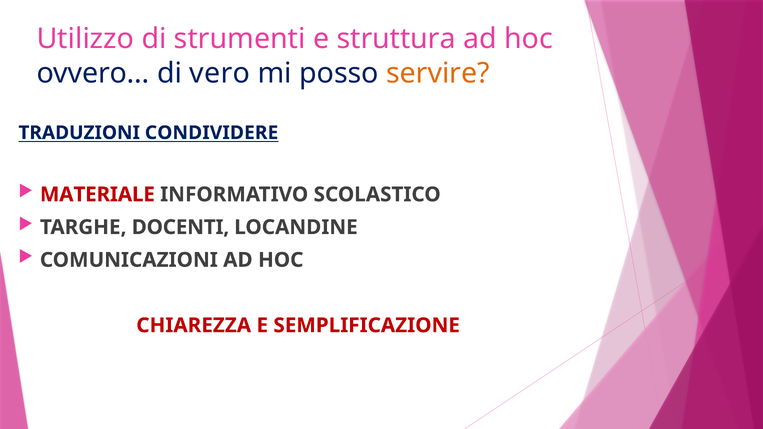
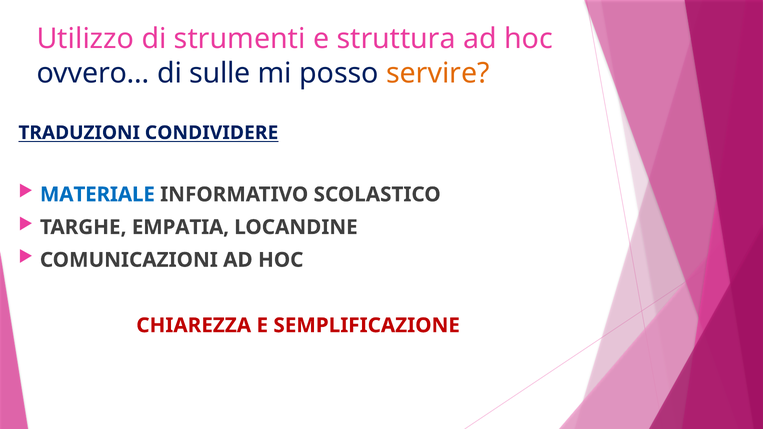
vero: vero -> sulle
MATERIALE colour: red -> blue
DOCENTI: DOCENTI -> EMPATIA
